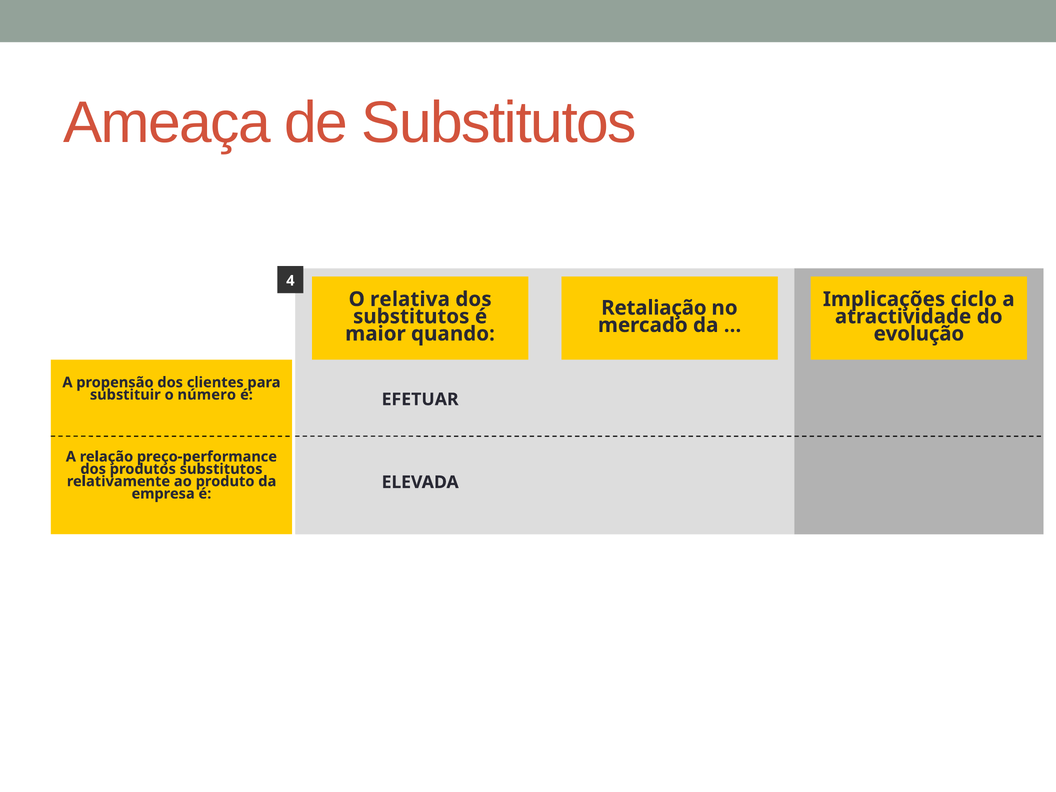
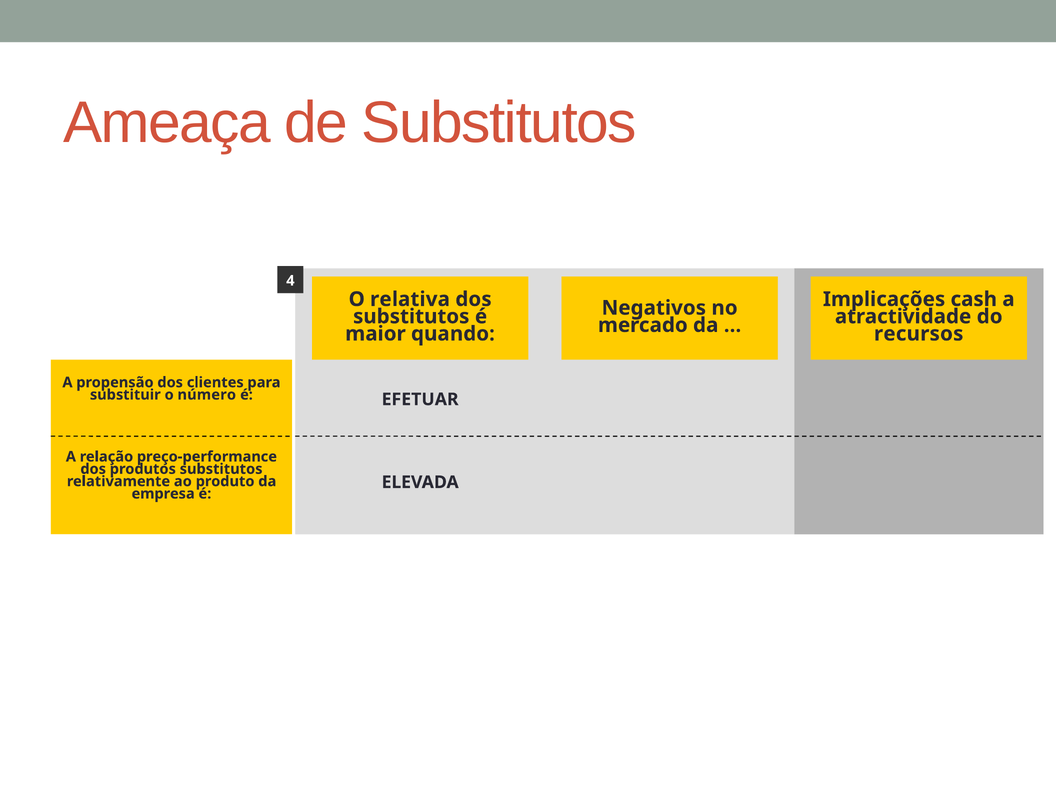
ciclo: ciclo -> cash
Retaliação: Retaliação -> Negativos
evolução: evolução -> recursos
